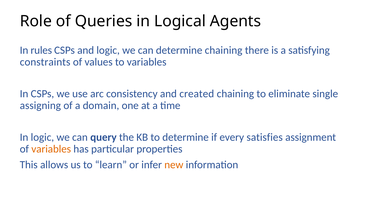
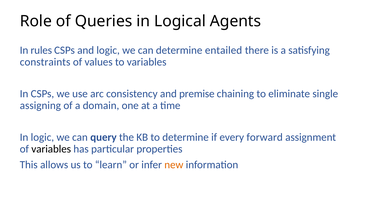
determine chaining: chaining -> entailed
created: created -> premise
satisfies: satisfies -> forward
variables at (51, 149) colour: orange -> black
